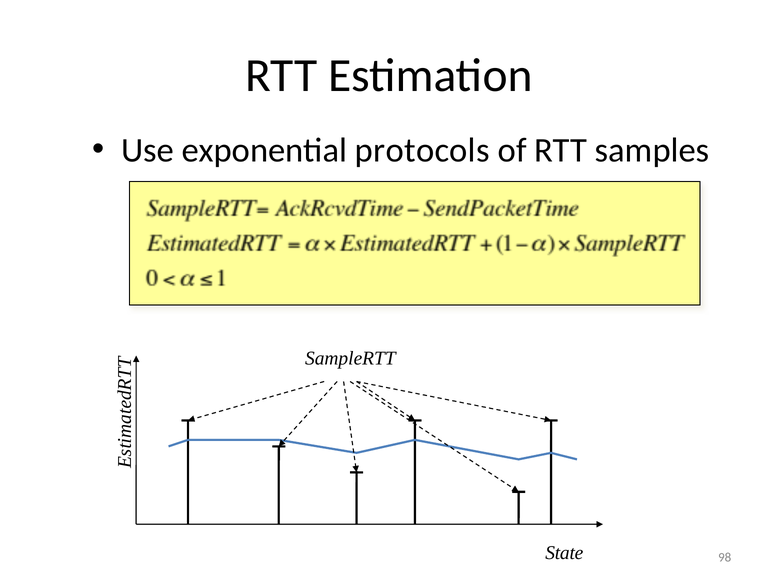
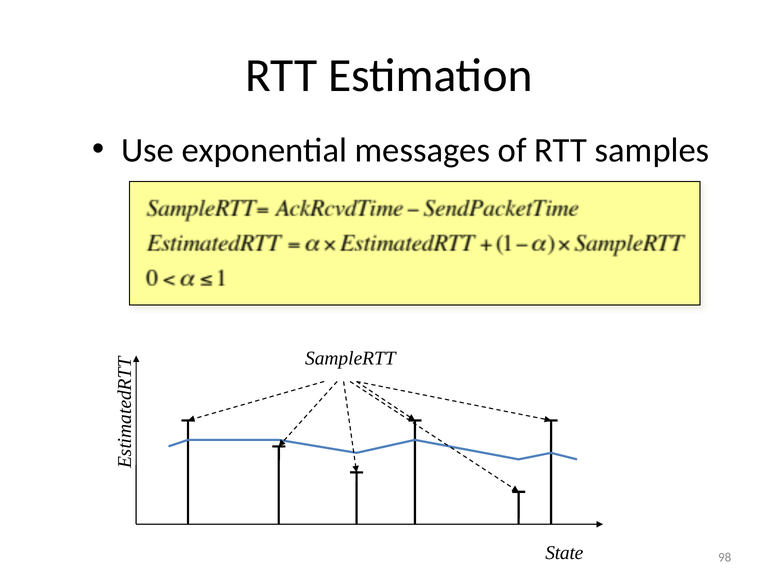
protocols: protocols -> messages
